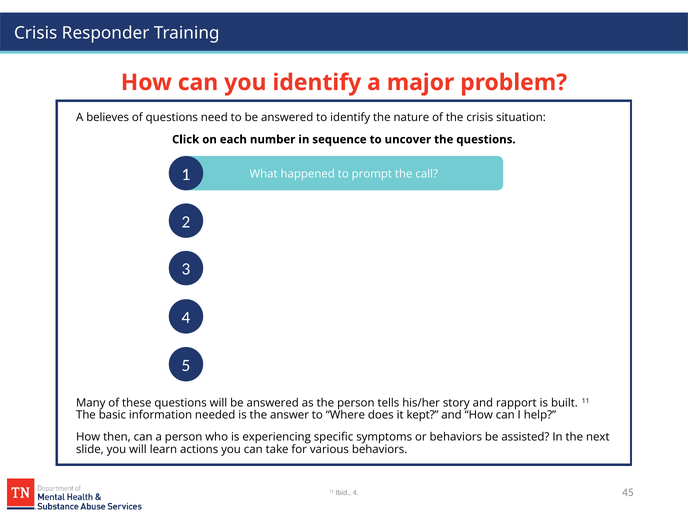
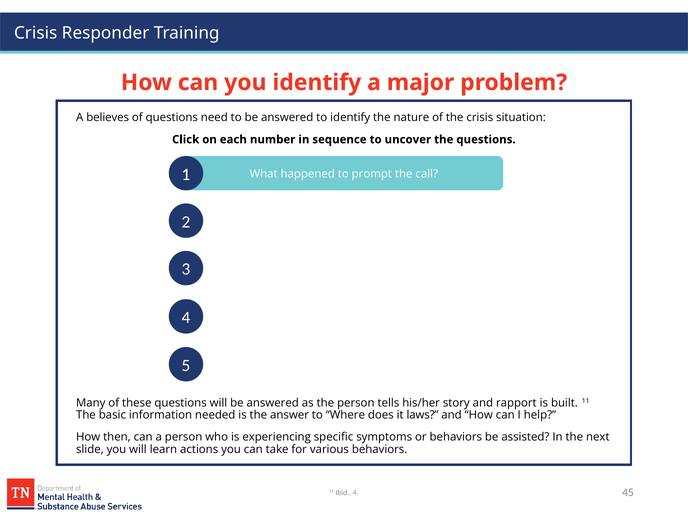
kept: kept -> laws
